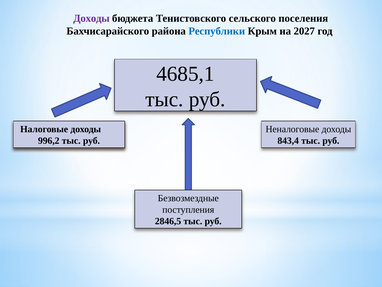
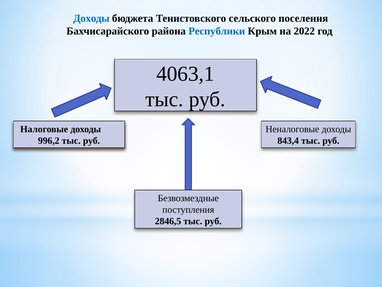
Доходы at (91, 18) colour: purple -> blue
2027: 2027 -> 2022
4685,1: 4685,1 -> 4063,1
